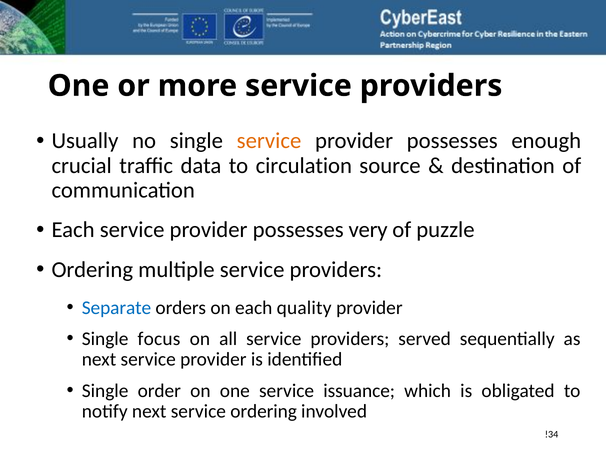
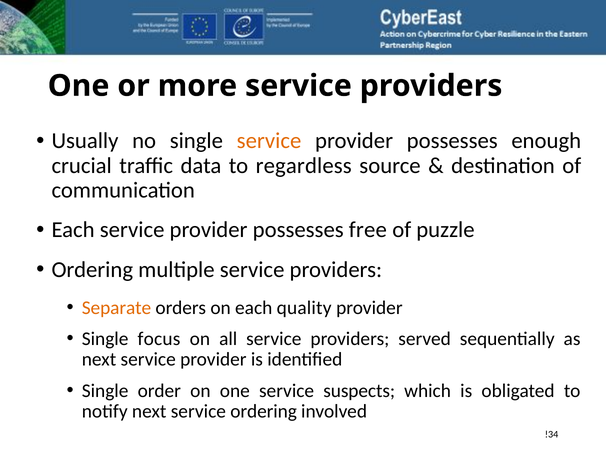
circulation: circulation -> regardless
very: very -> free
Separate colour: blue -> orange
issuance: issuance -> suspects
